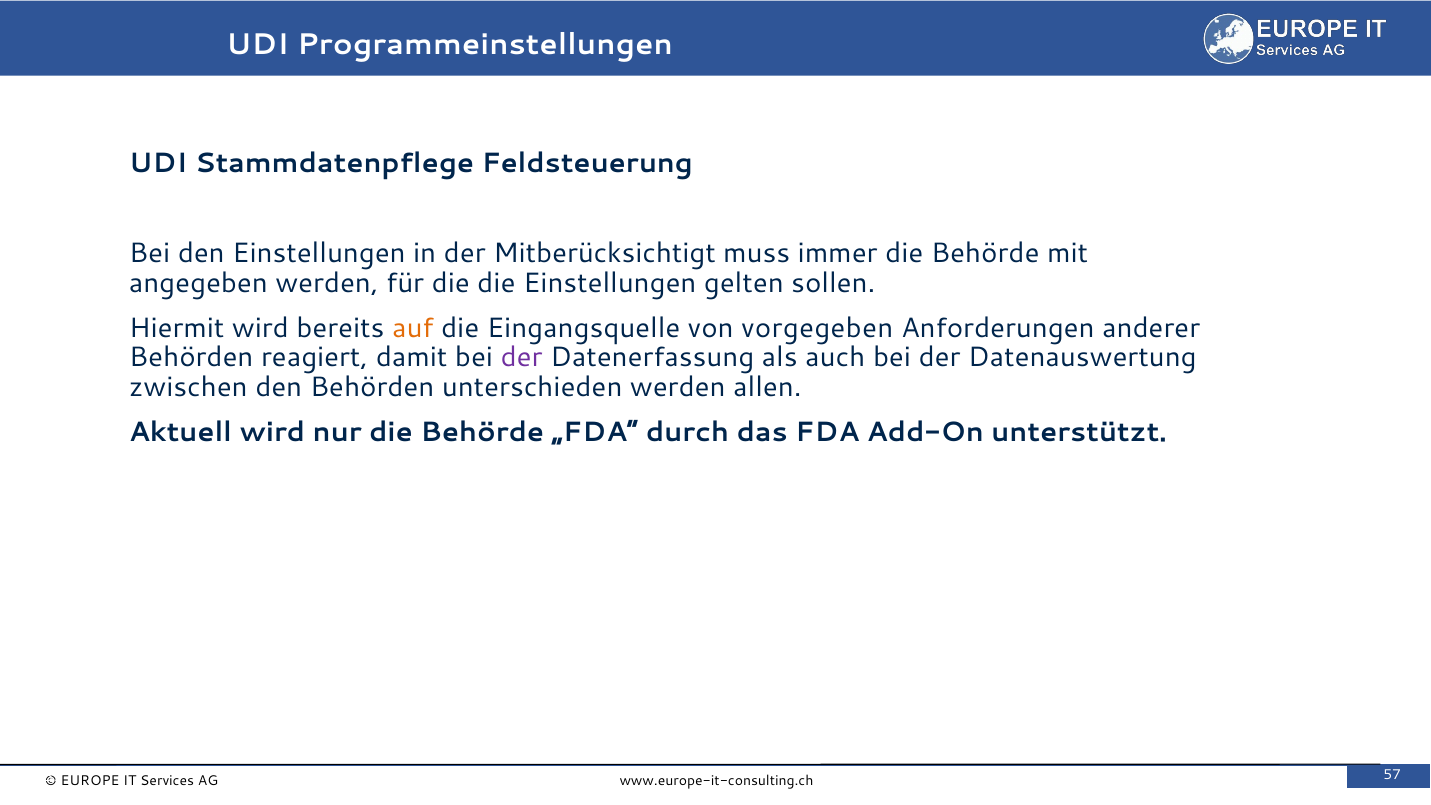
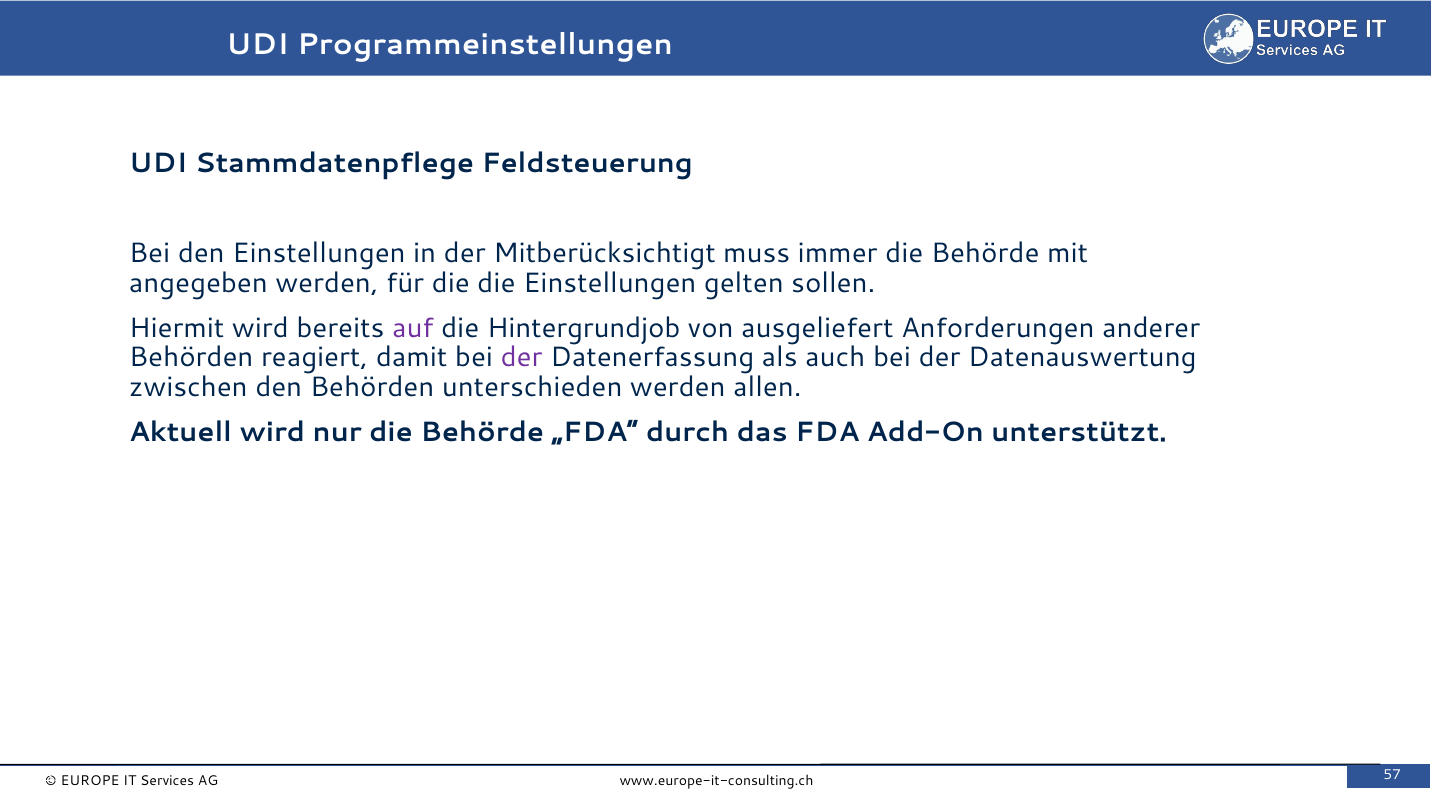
auf colour: orange -> purple
Eingangsquelle: Eingangsquelle -> Hintergrundjob
vorgegeben: vorgegeben -> ausgeliefert
